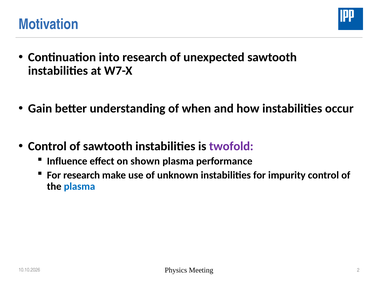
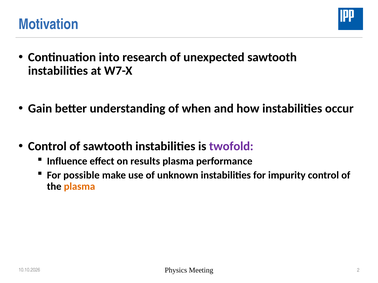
shown: shown -> results
For research: research -> possible
plasma at (80, 187) colour: blue -> orange
